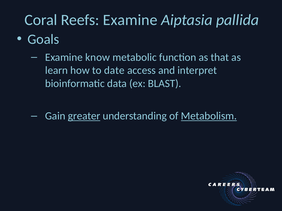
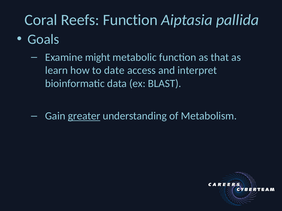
Reefs Examine: Examine -> Function
know: know -> might
Metabolism underline: present -> none
